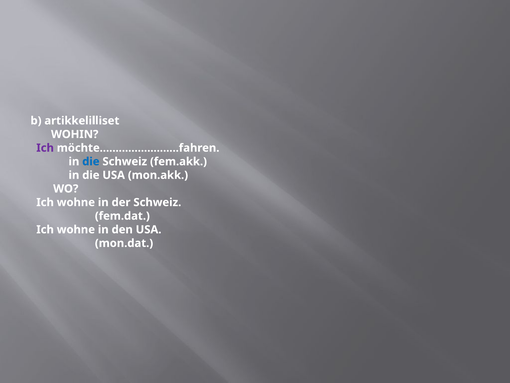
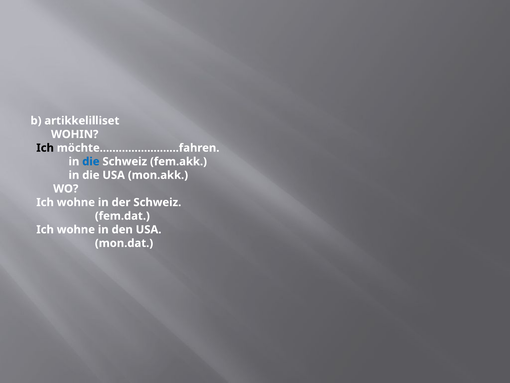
Ich at (45, 148) colour: purple -> black
